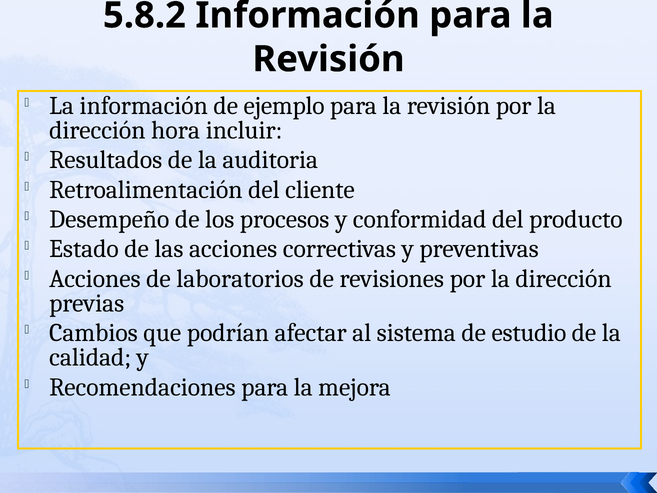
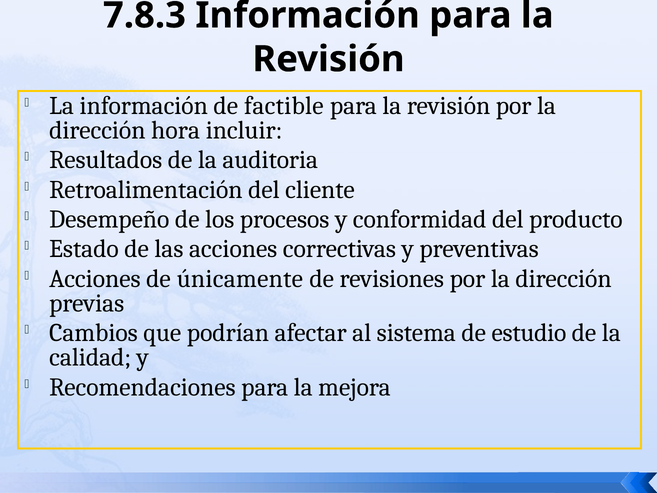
5.8.2: 5.8.2 -> 7.8.3
ejemplo: ejemplo -> factible
laboratorios: laboratorios -> únicamente
